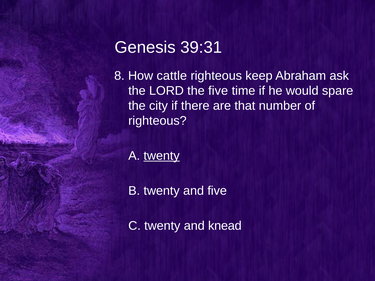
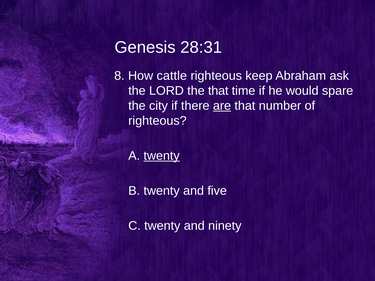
39:31: 39:31 -> 28:31
the five: five -> that
are underline: none -> present
knead: knead -> ninety
